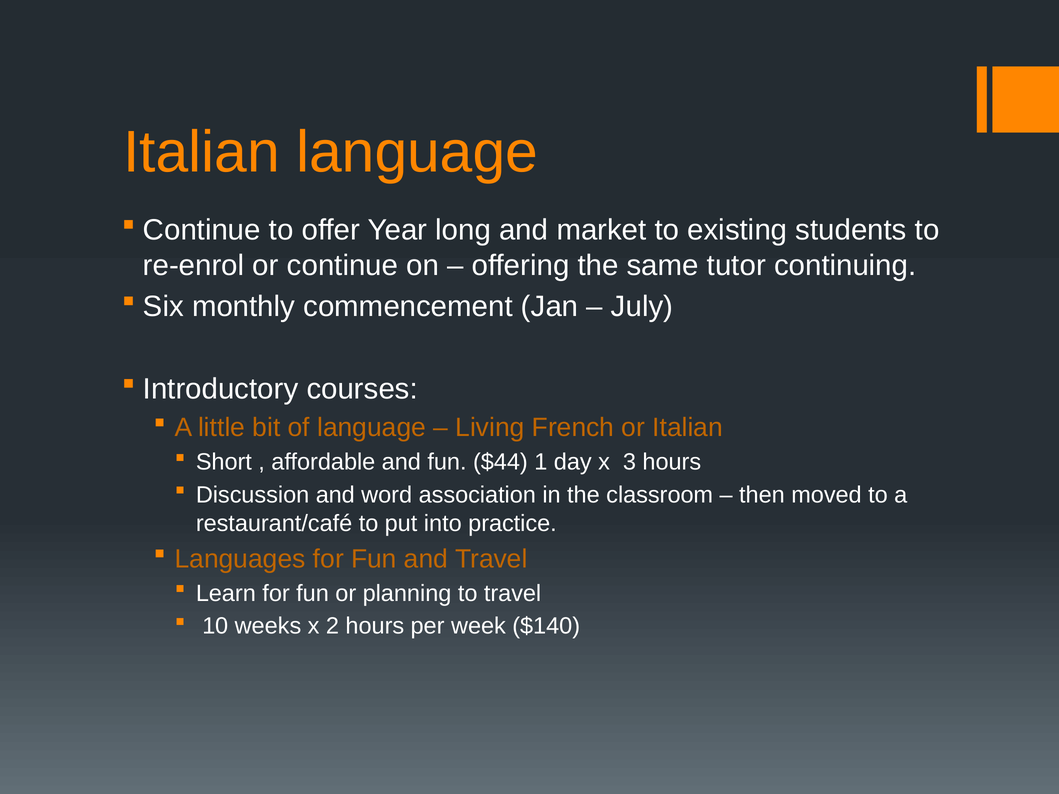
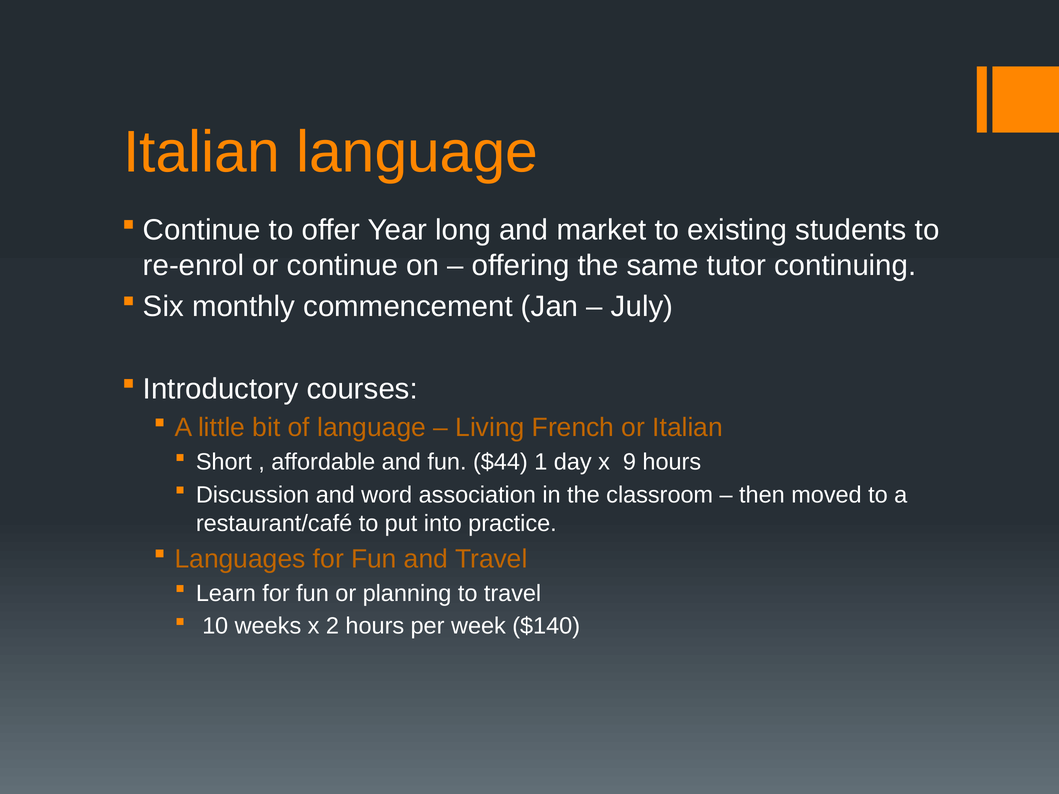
3: 3 -> 9
